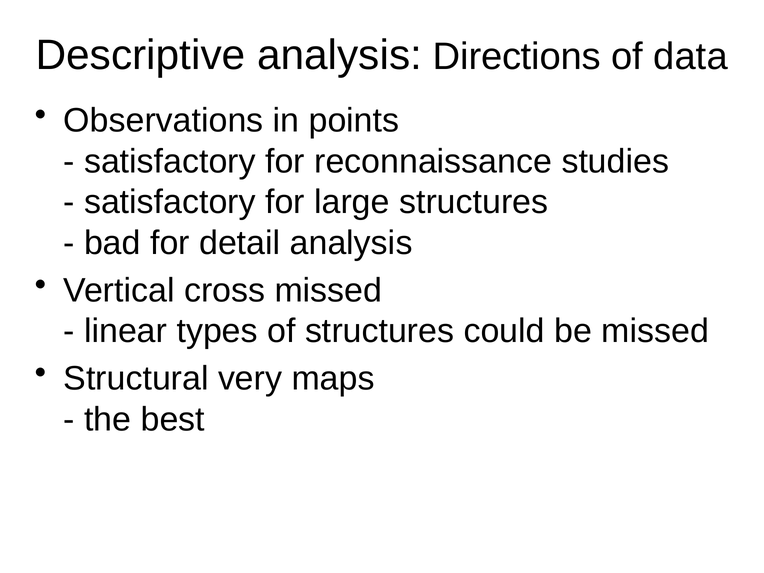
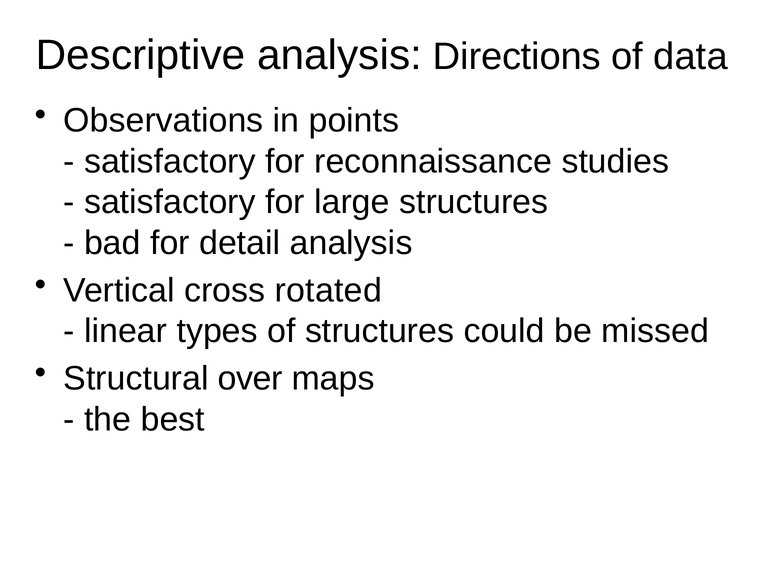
cross missed: missed -> rotated
very: very -> over
